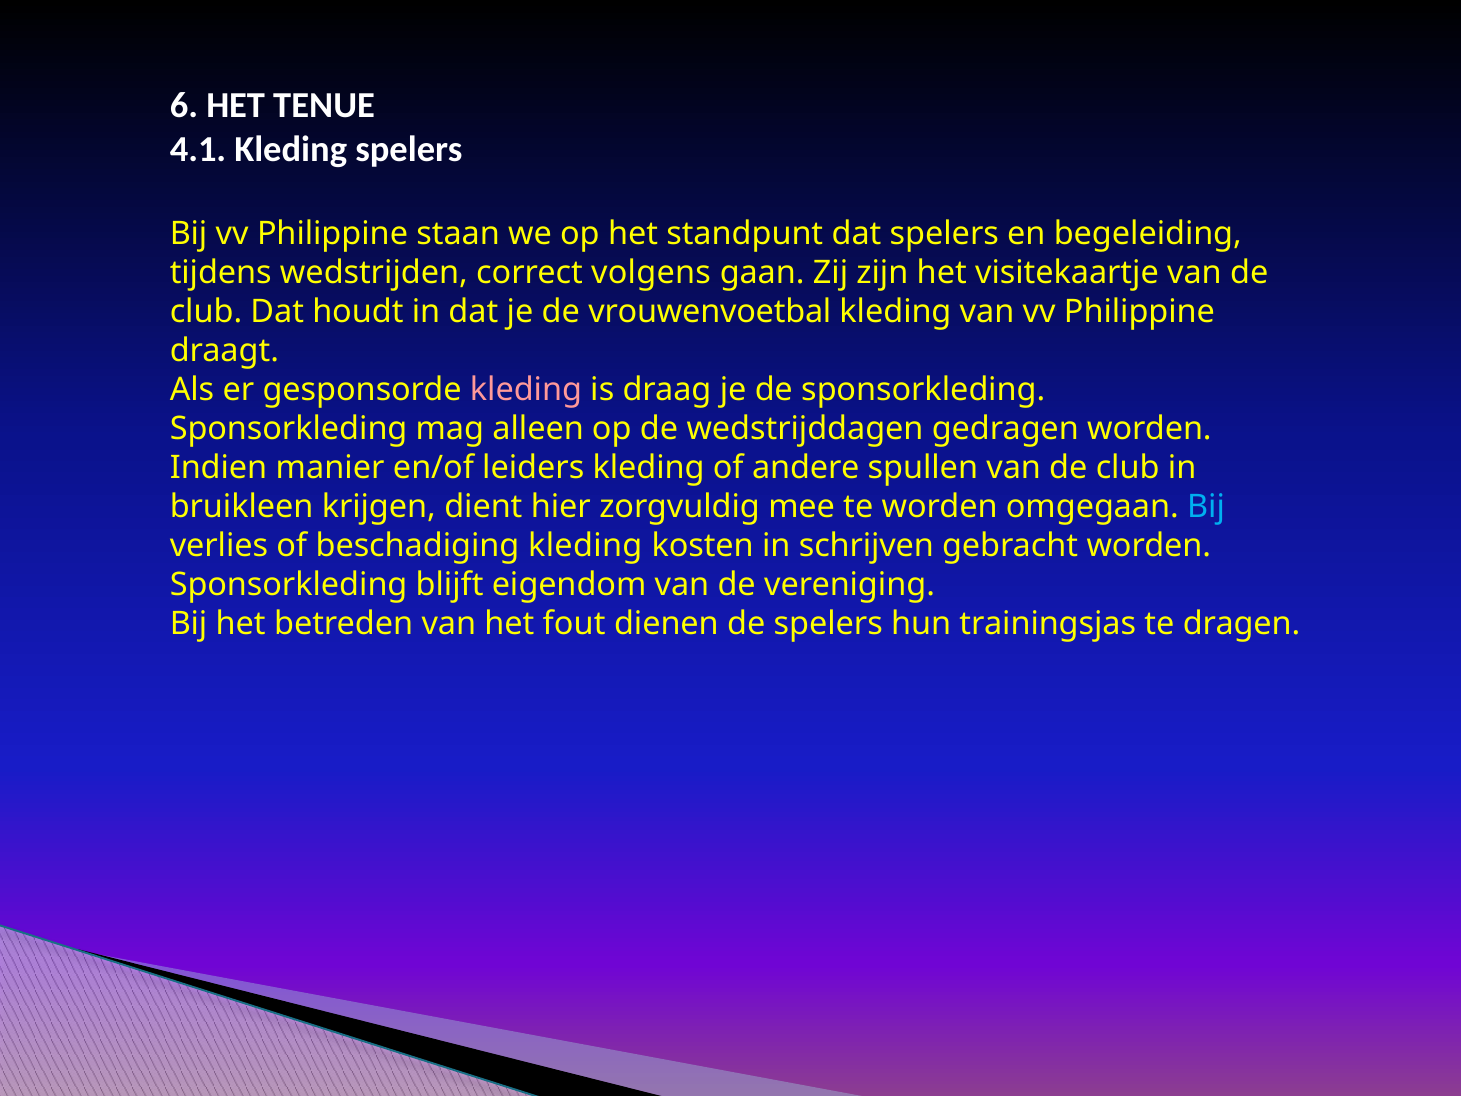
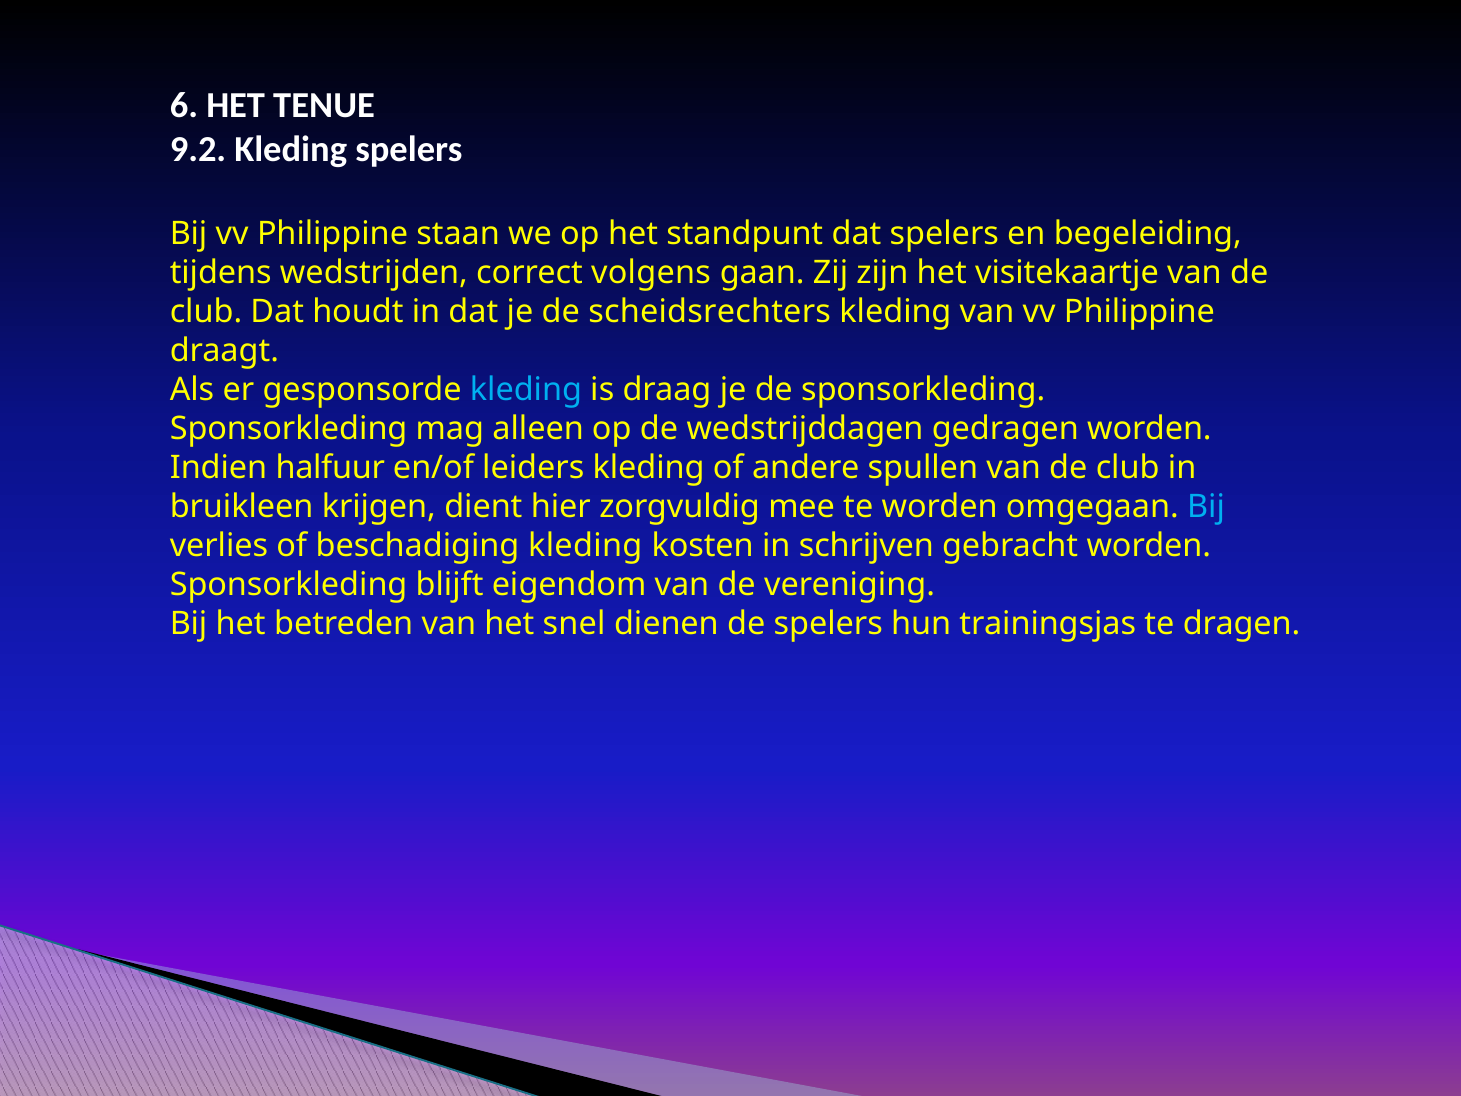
4.1: 4.1 -> 9.2
vrouwenvoetbal: vrouwenvoetbal -> scheidsrechters
kleding at (526, 390) colour: pink -> light blue
manier: manier -> halfuur
fout: fout -> snel
